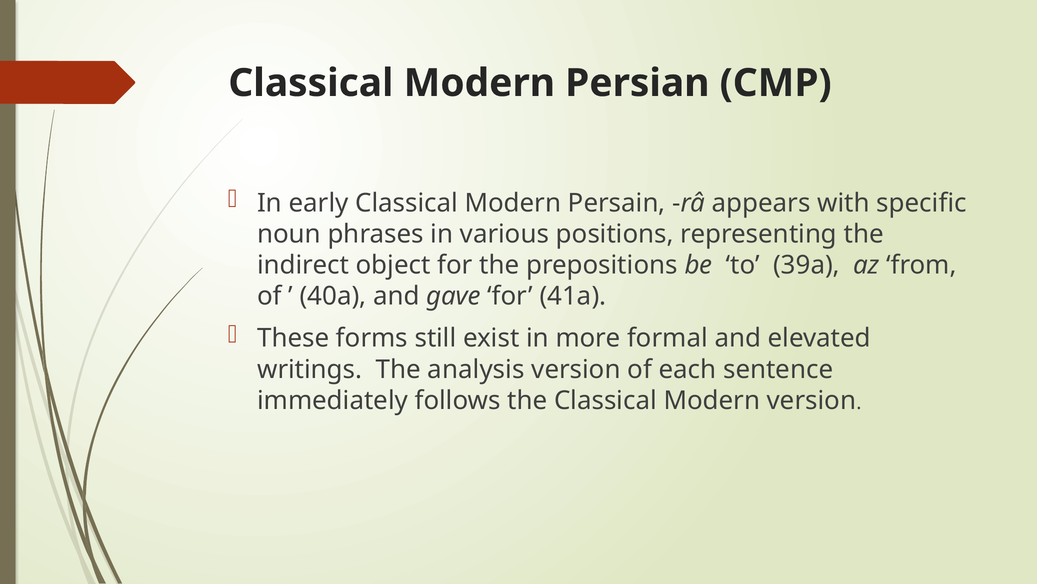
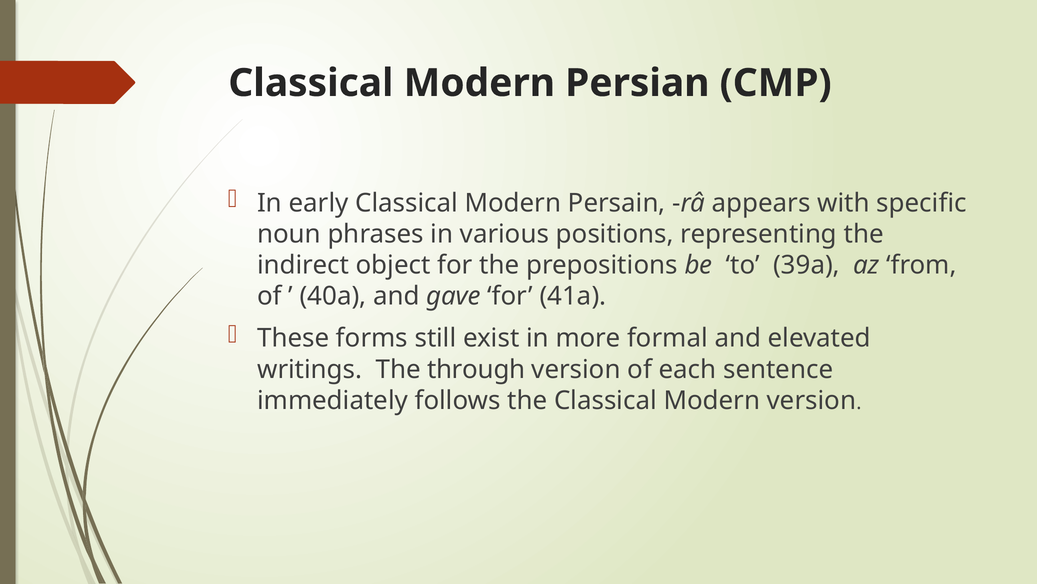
analysis: analysis -> through
